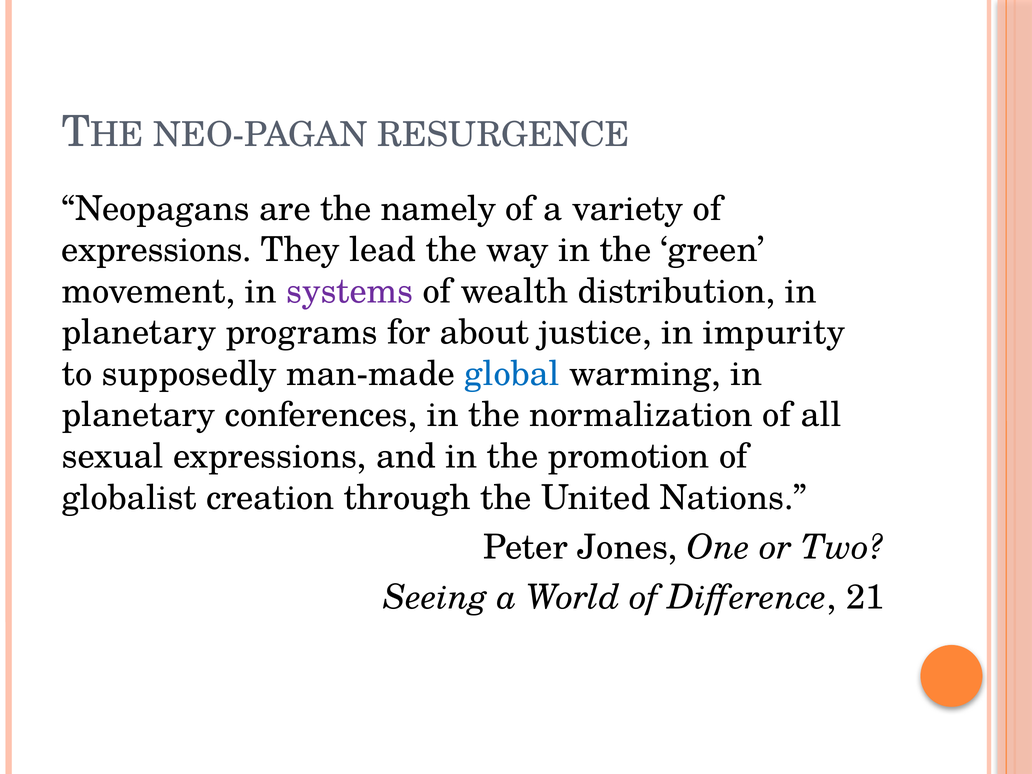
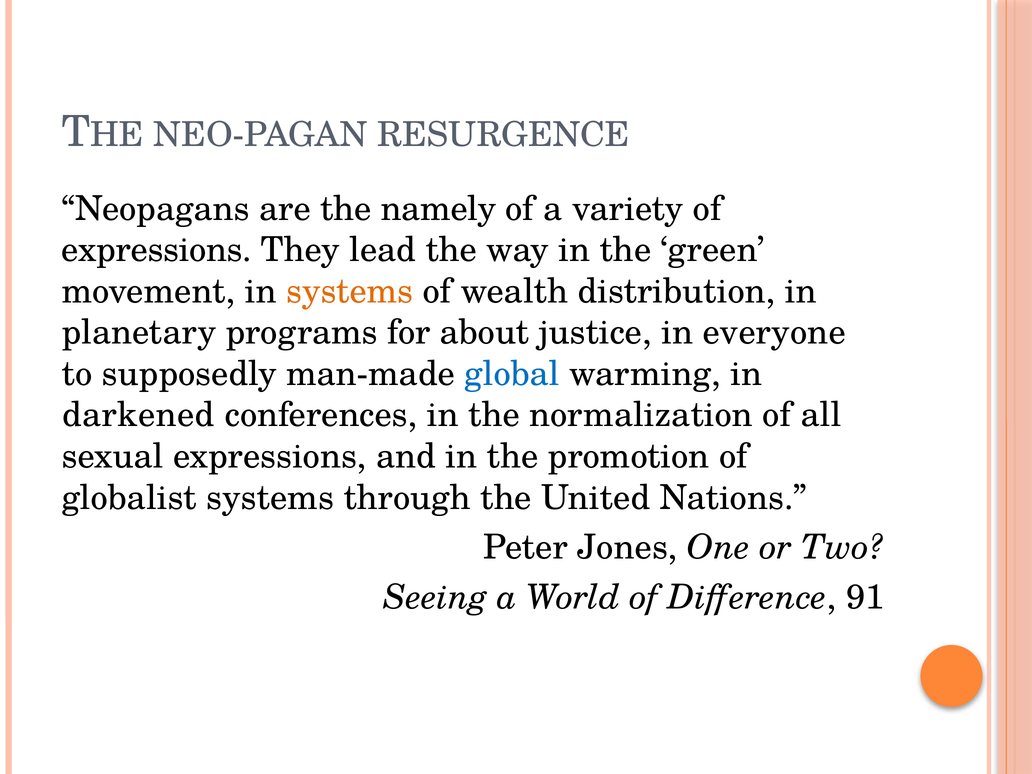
systems at (350, 291) colour: purple -> orange
impurity: impurity -> everyone
planetary at (139, 415): planetary -> darkened
globalist creation: creation -> systems
21: 21 -> 91
